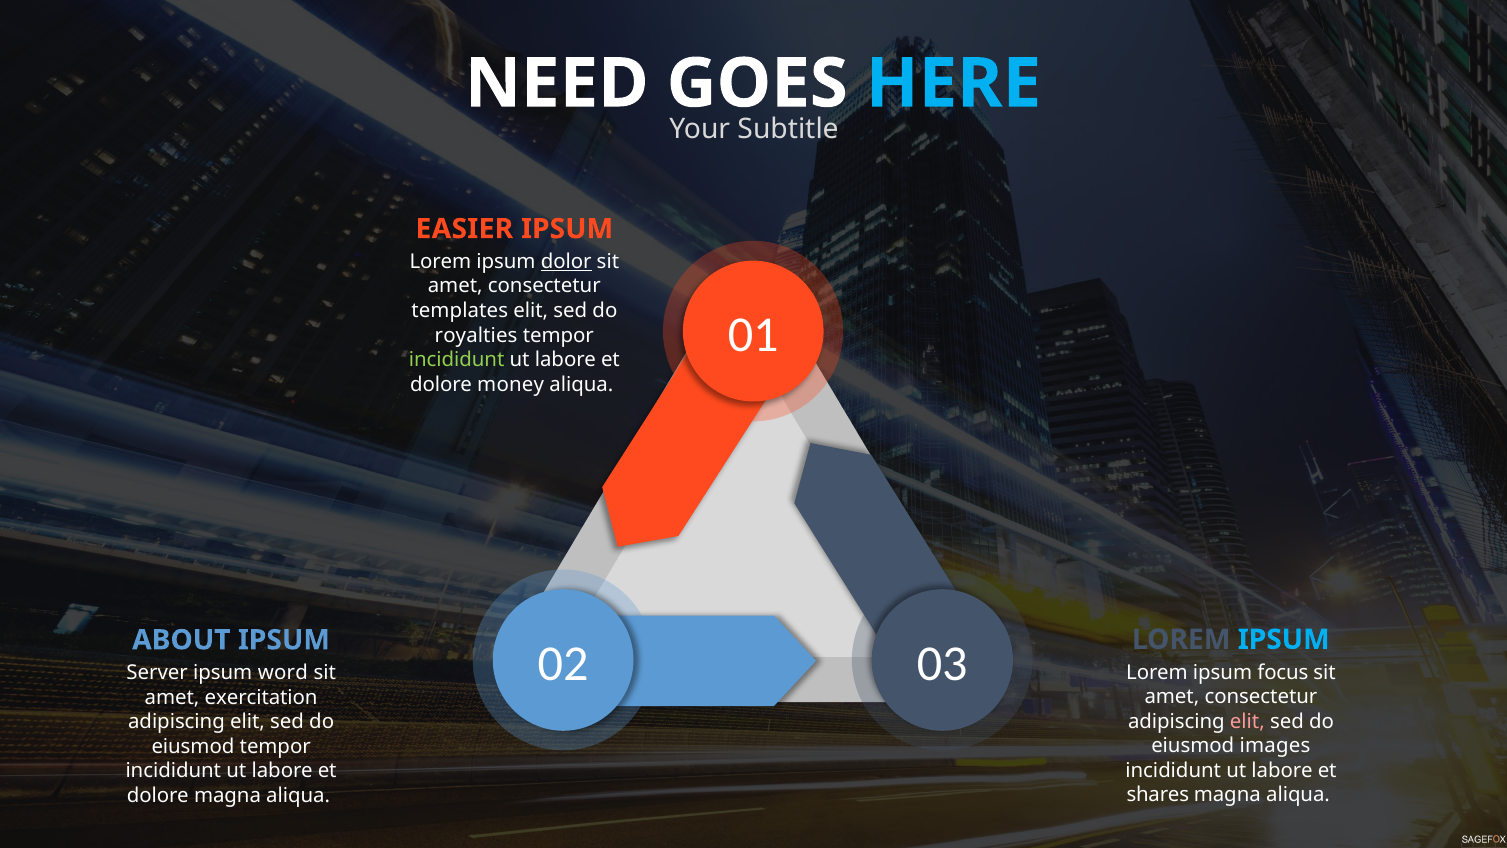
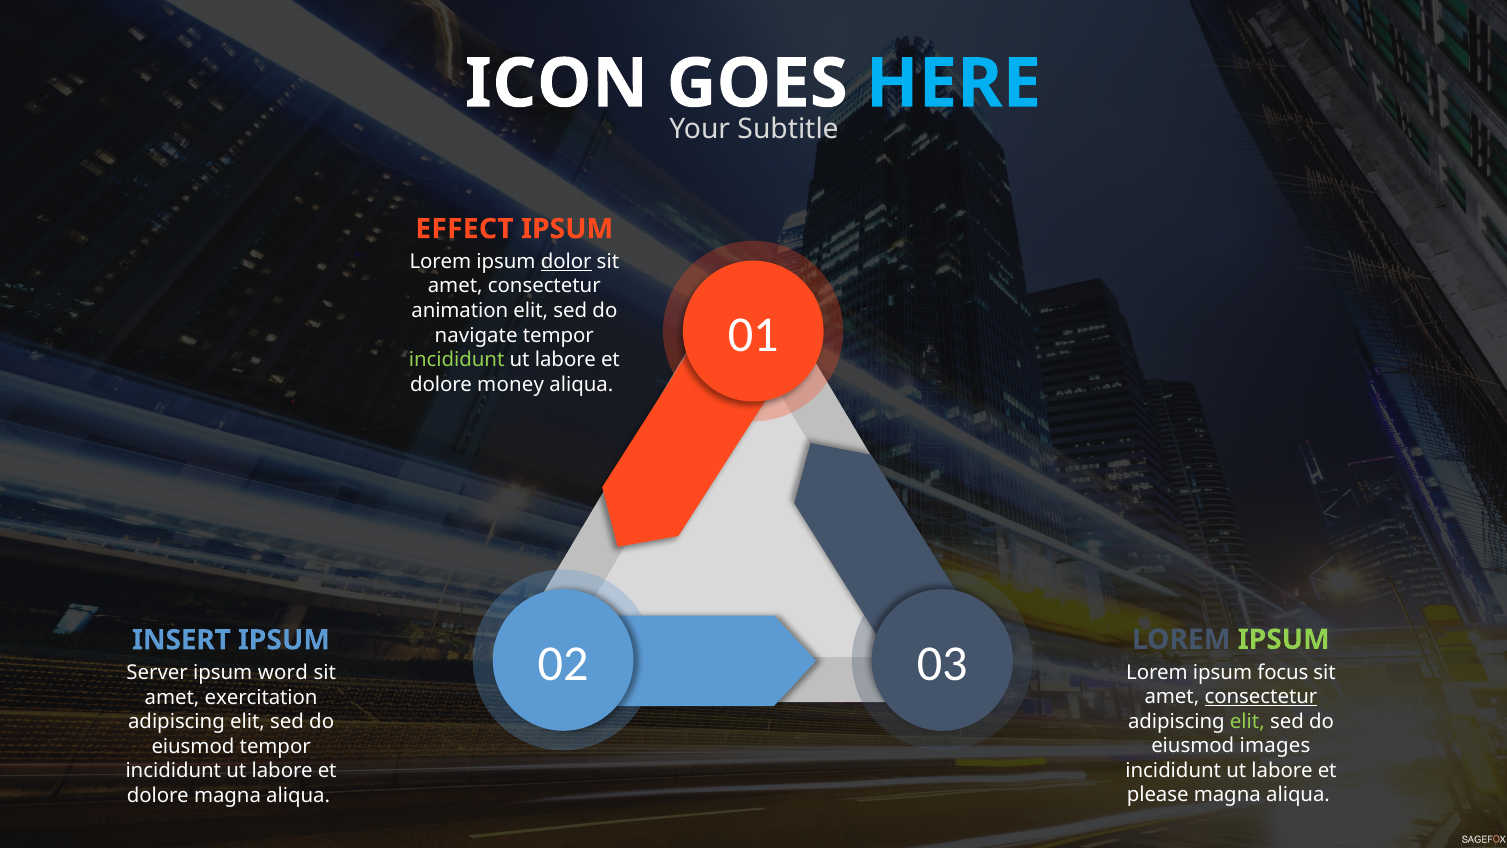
NEED: NEED -> ICON
EASIER: EASIER -> EFFECT
templates: templates -> animation
royalties: royalties -> navigate
IPSUM at (1284, 639) colour: light blue -> light green
ABOUT: ABOUT -> INSERT
consectetur at (1261, 697) underline: none -> present
elit at (1247, 721) colour: pink -> light green
shares: shares -> please
